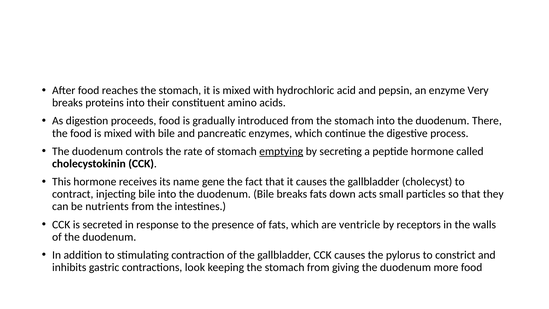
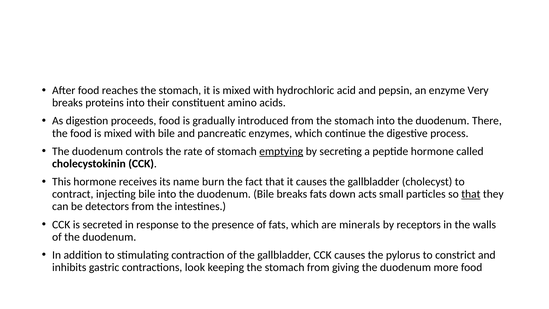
gene: gene -> burn
that at (471, 194) underline: none -> present
nutrients: nutrients -> detectors
ventricle: ventricle -> minerals
